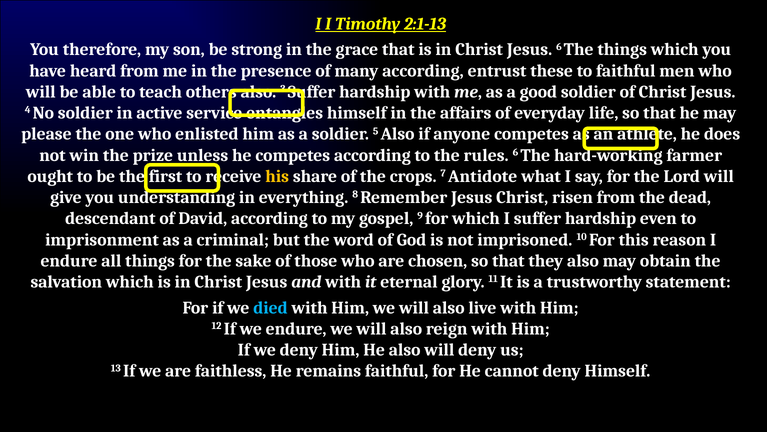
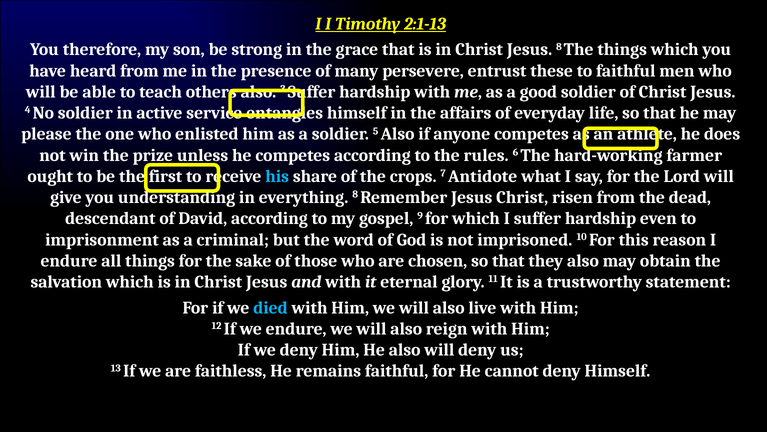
Jesus 6: 6 -> 8
many according: according -> persevere
his colour: yellow -> light blue
